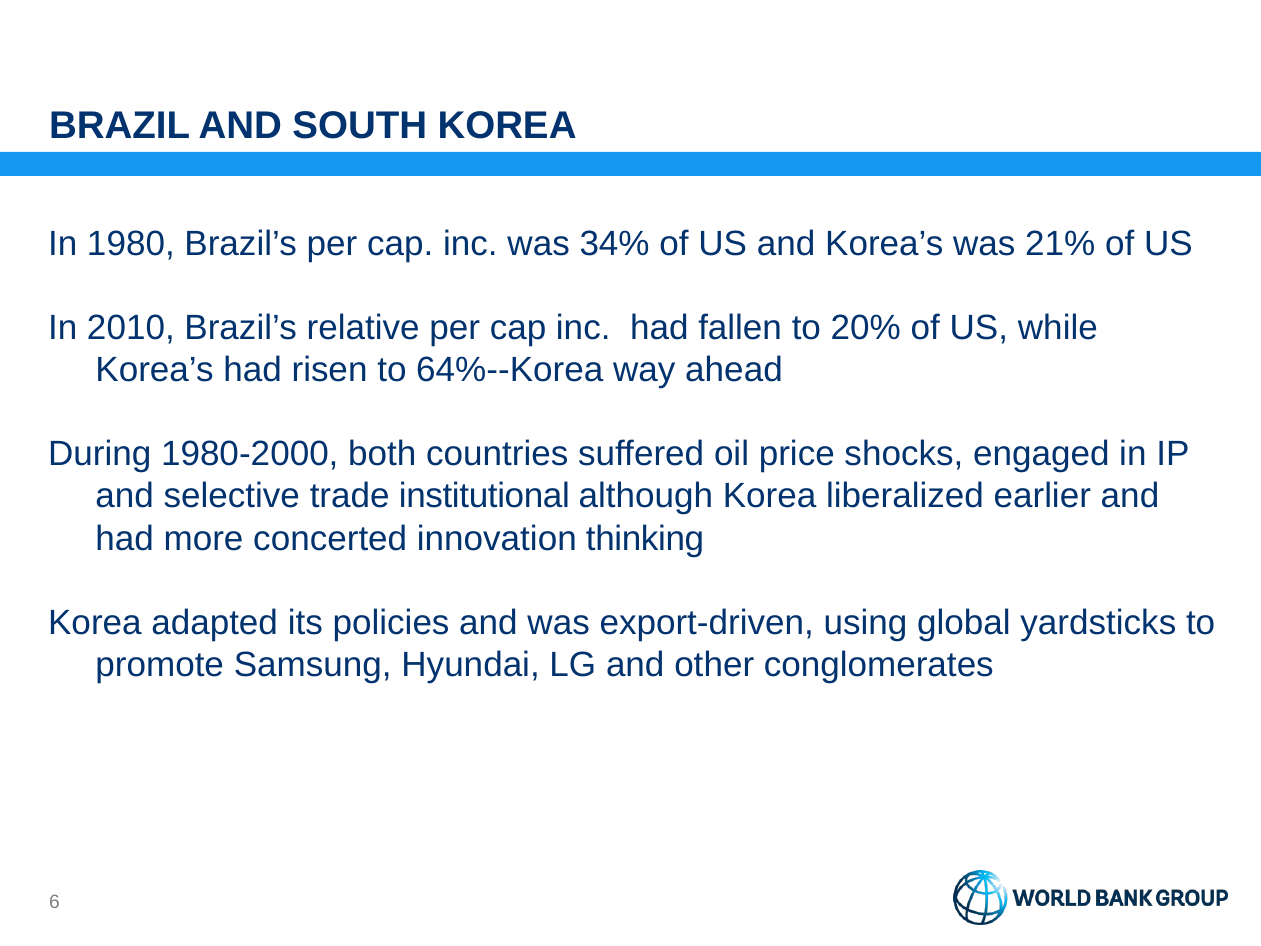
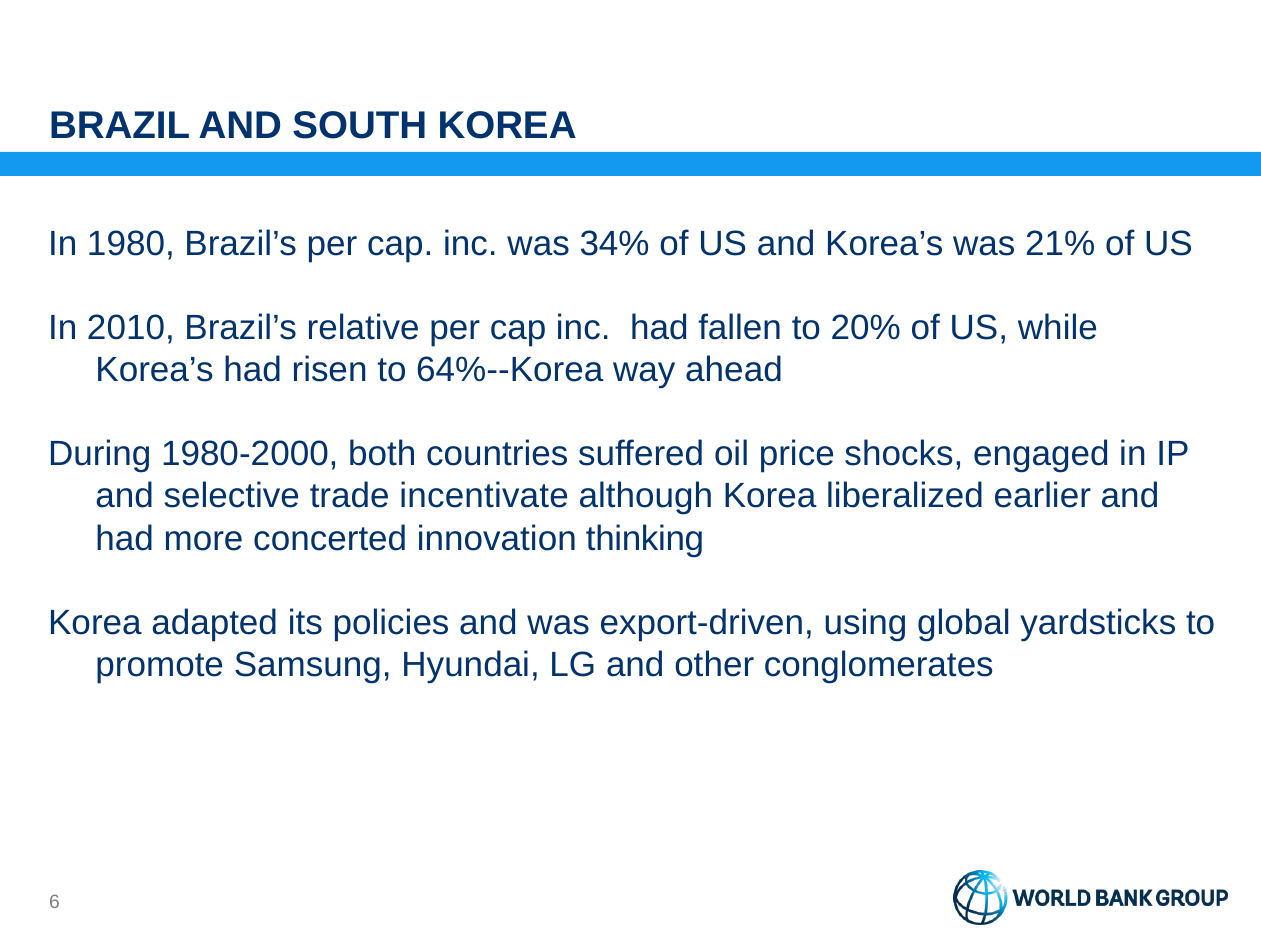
institutional: institutional -> incentivate
